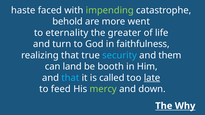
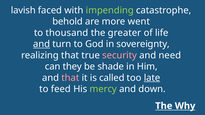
haste: haste -> lavish
eternality: eternality -> thousand
and at (42, 44) underline: none -> present
faithfulness: faithfulness -> sovereignty
security colour: light blue -> pink
them: them -> need
land: land -> they
booth: booth -> shade
that at (70, 78) colour: light blue -> pink
